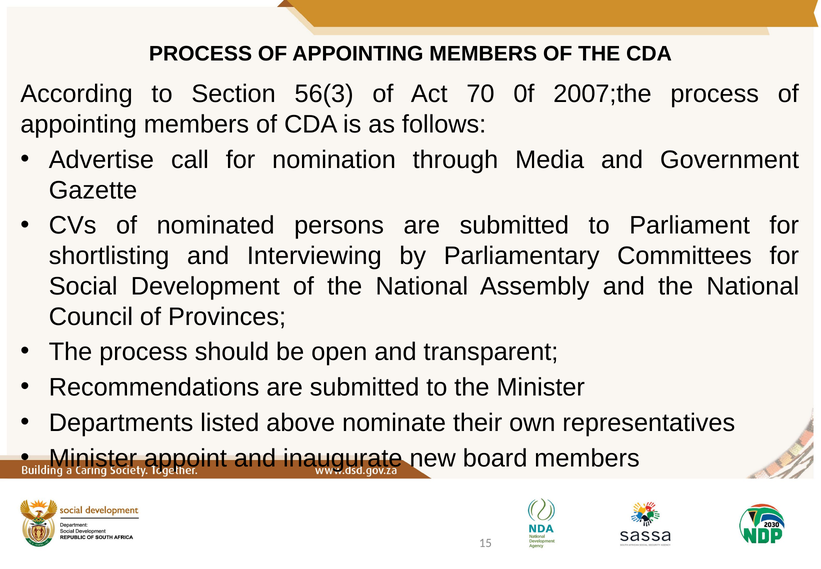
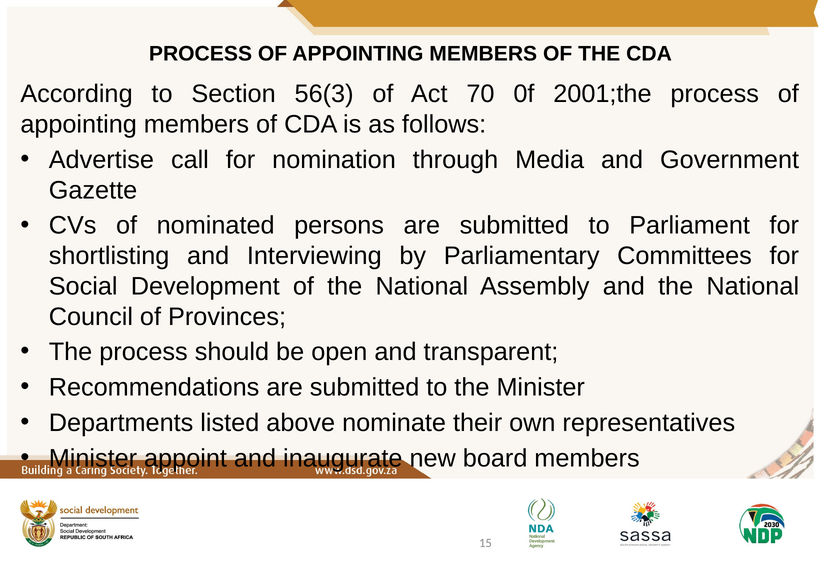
2007;the: 2007;the -> 2001;the
